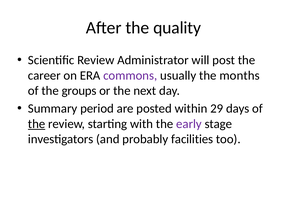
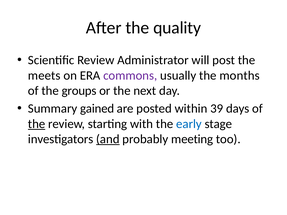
career: career -> meets
period: period -> gained
29: 29 -> 39
early colour: purple -> blue
and underline: none -> present
facilities: facilities -> meeting
